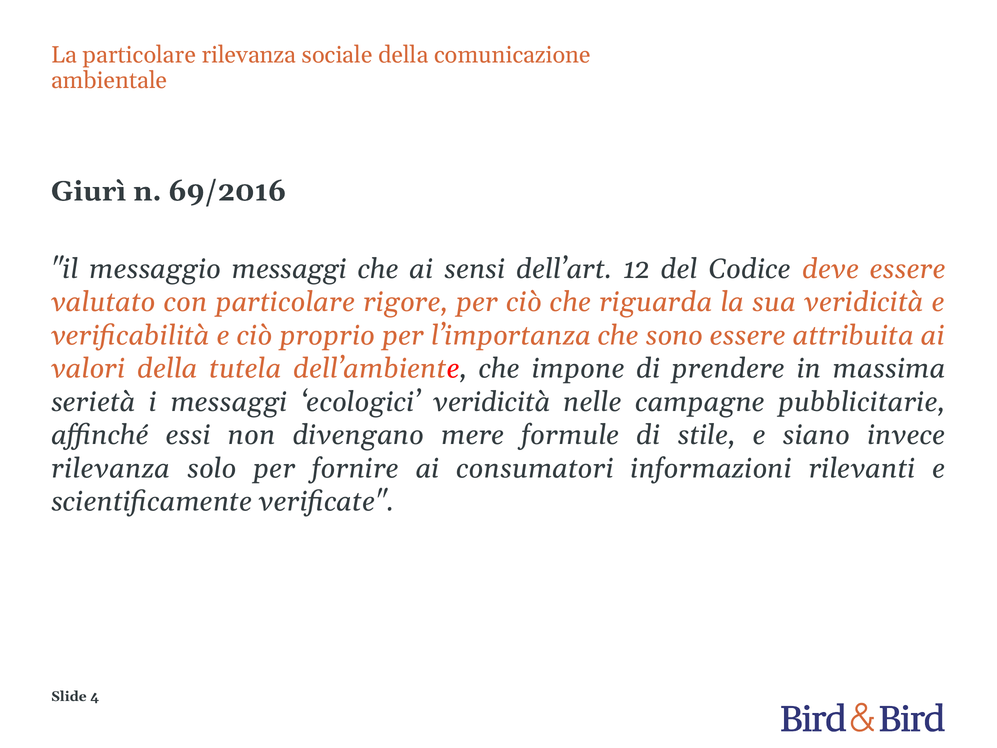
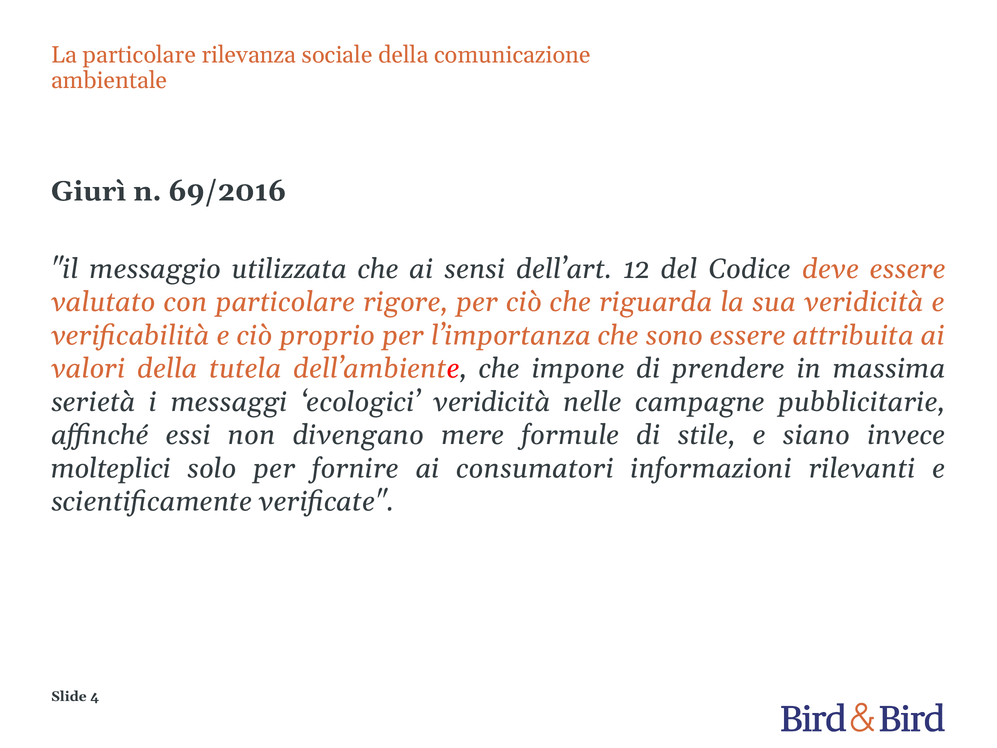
messaggio messaggi: messaggi -> utilizzata
rilevanza at (111, 468): rilevanza -> molteplici
